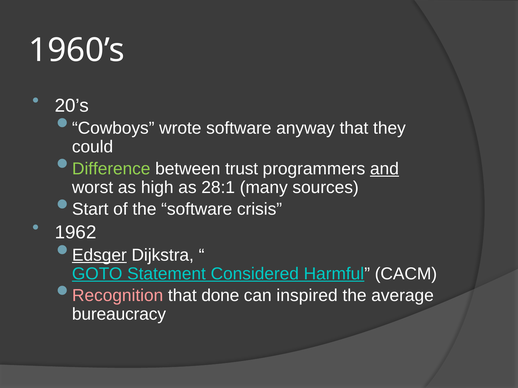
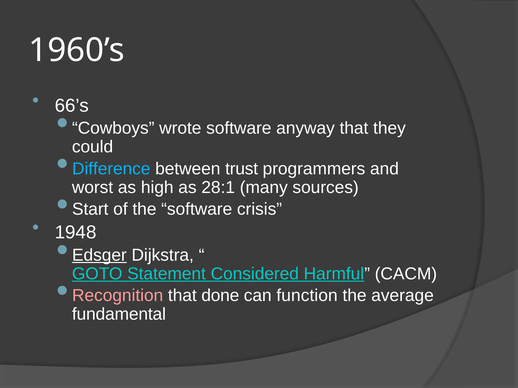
20’s: 20’s -> 66’s
Difference colour: light green -> light blue
and underline: present -> none
1962: 1962 -> 1948
inspired: inspired -> function
bureaucracy: bureaucracy -> fundamental
